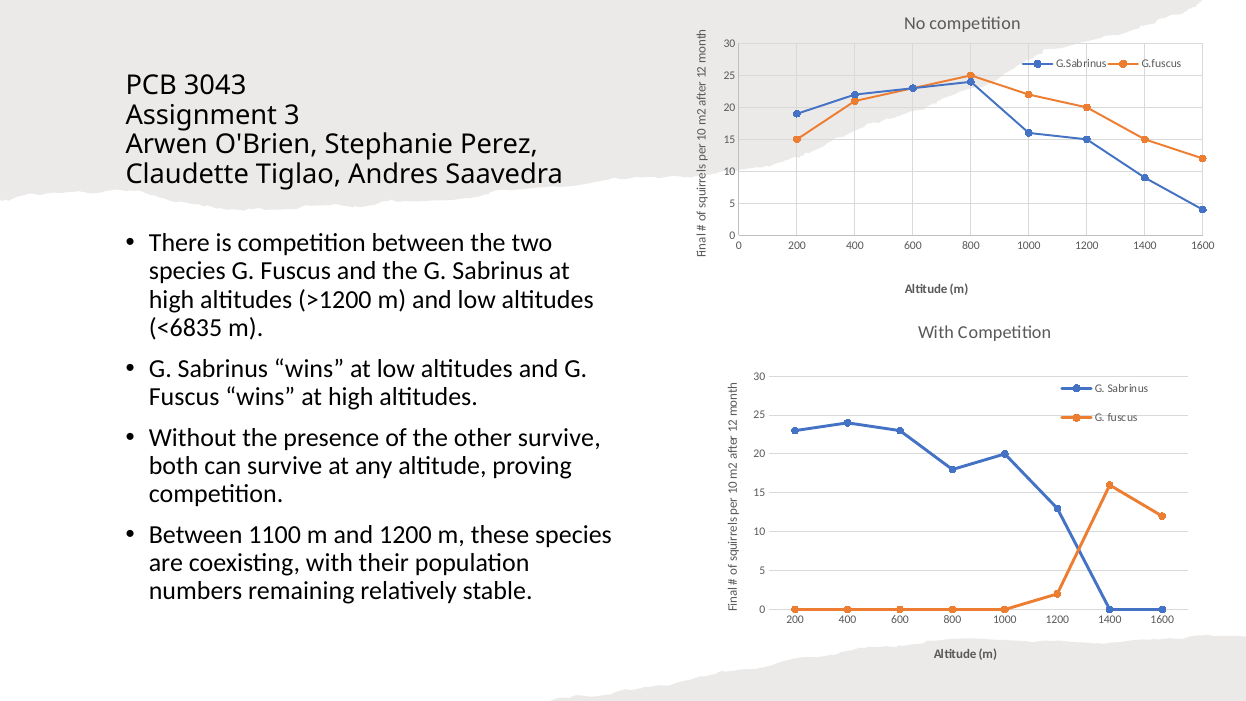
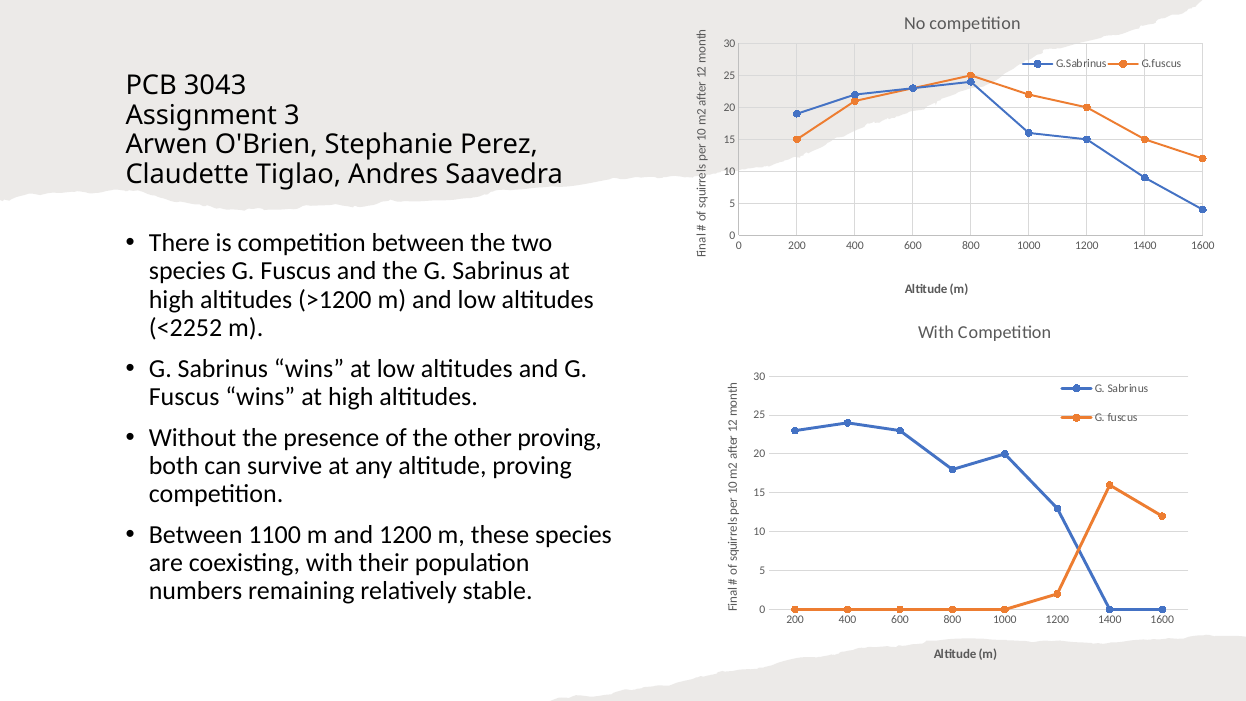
<6835: <6835 -> <2252
other survive: survive -> proving
